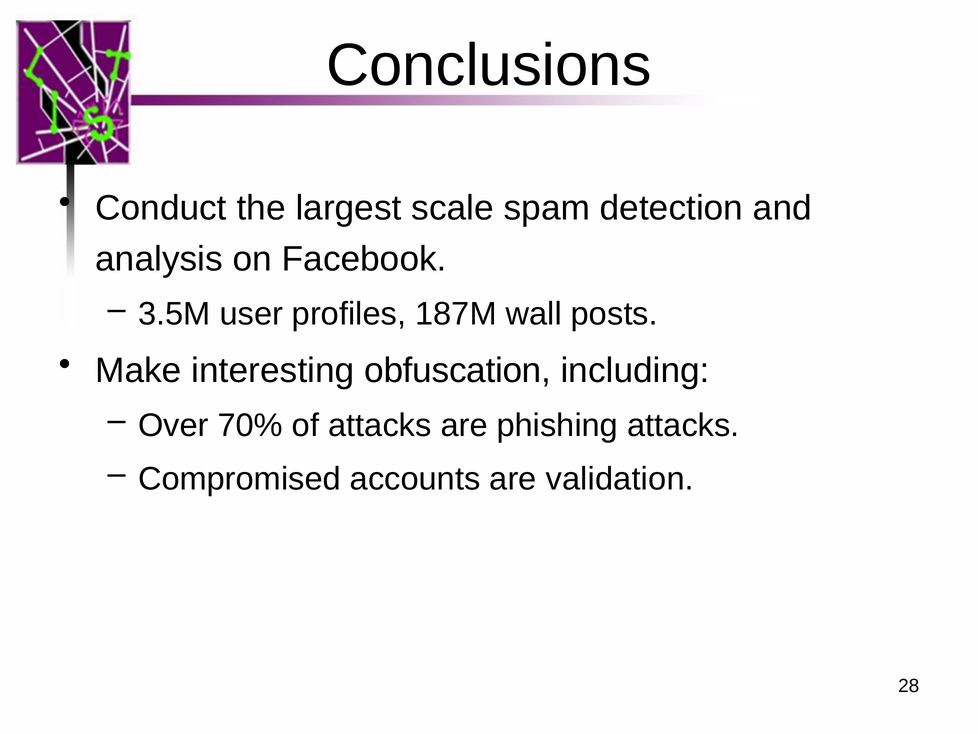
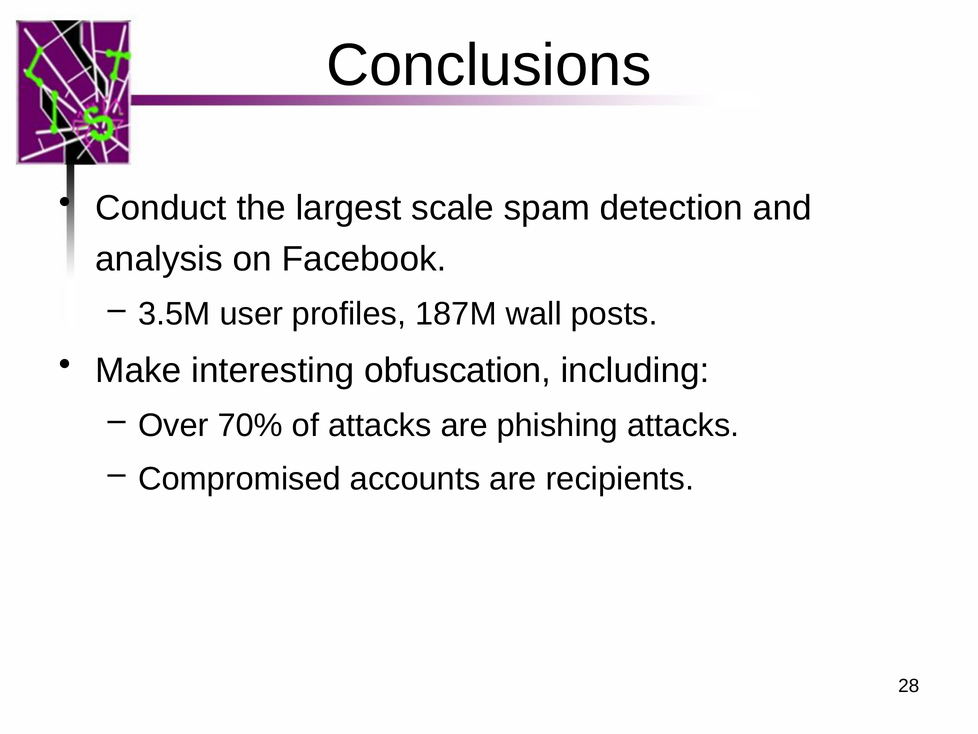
validation: validation -> recipients
